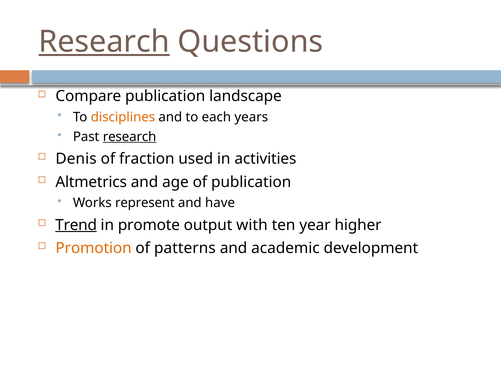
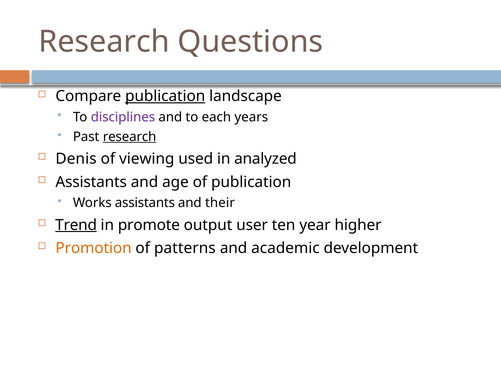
Research at (104, 42) underline: present -> none
publication at (165, 96) underline: none -> present
disciplines colour: orange -> purple
fraction: fraction -> viewing
activities: activities -> analyzed
Altmetrics at (91, 182): Altmetrics -> Assistants
Works represent: represent -> assistants
have: have -> their
with: with -> user
